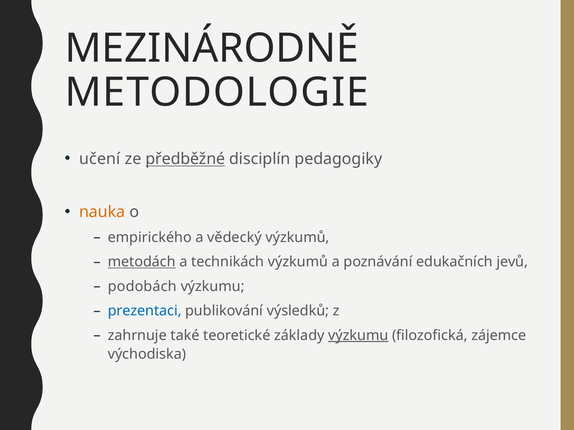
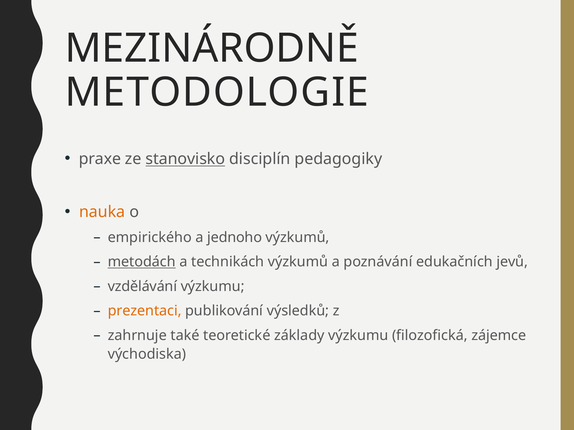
učení: učení -> praxe
předběžné: předběžné -> stanovisko
vědecký: vědecký -> jednoho
podobách: podobách -> vzdělávání
prezentaci colour: blue -> orange
výzkumu at (358, 336) underline: present -> none
